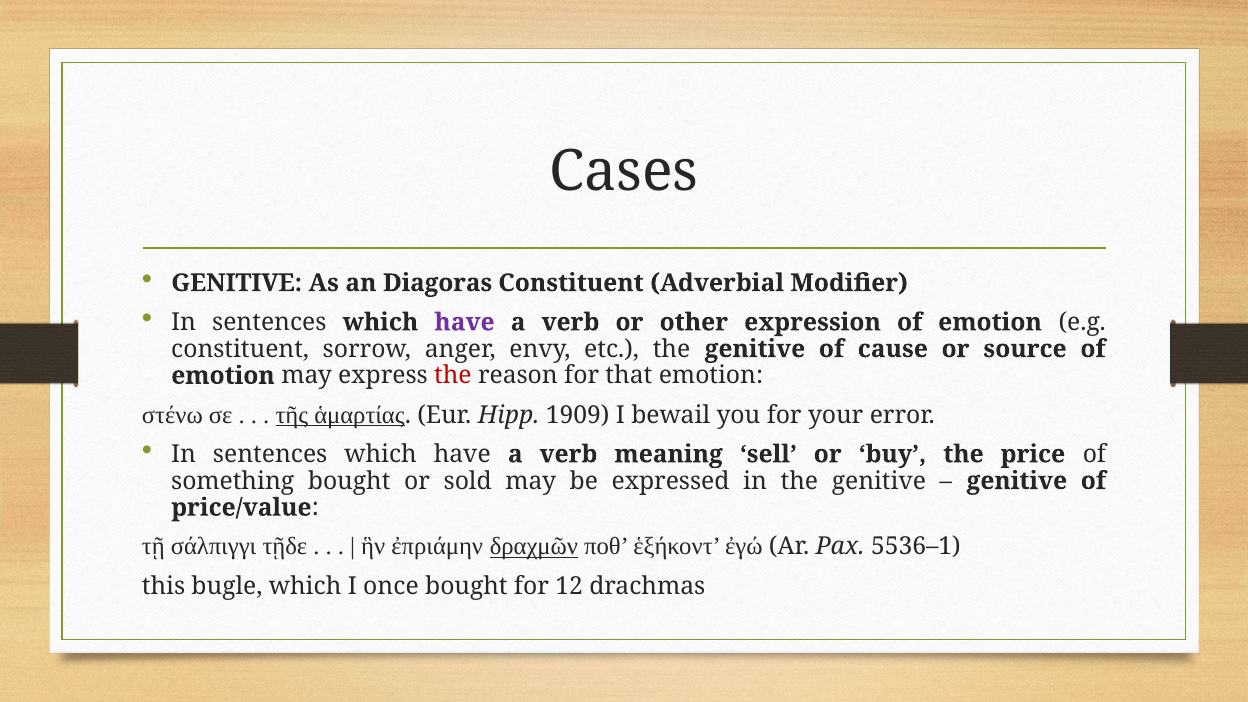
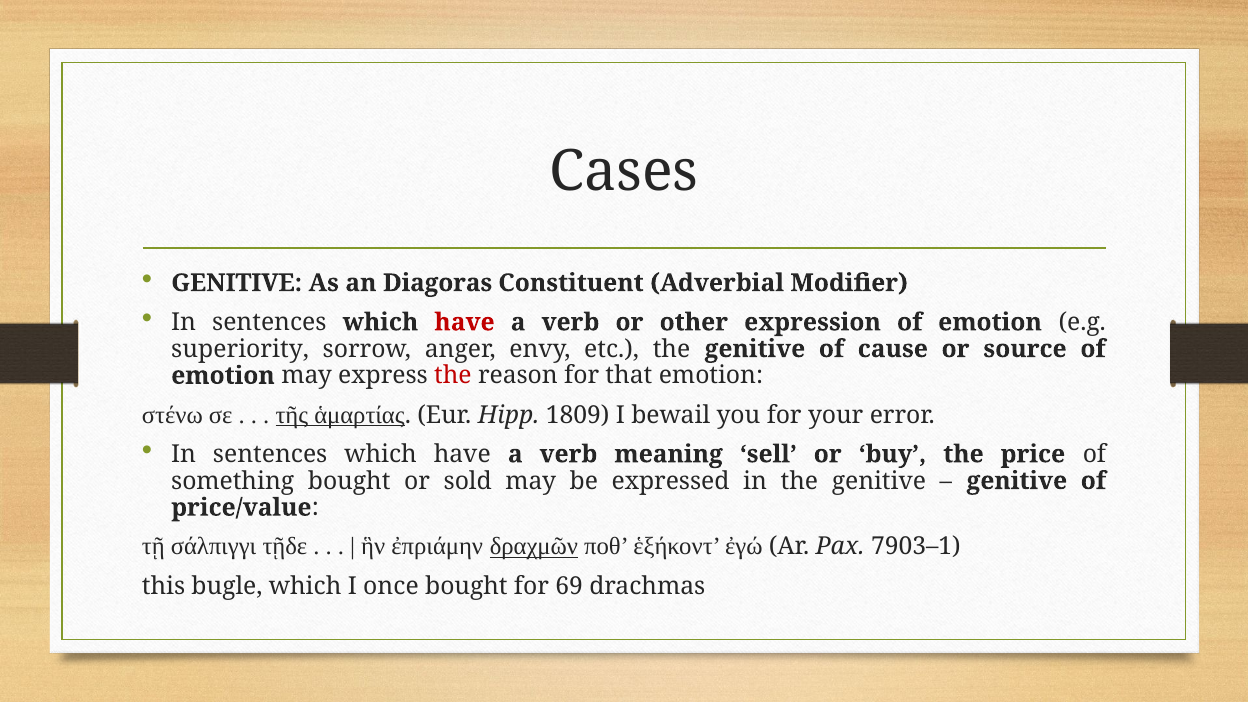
have at (464, 322) colour: purple -> red
constituent at (240, 349): constituent -> superiority
1909: 1909 -> 1809
5536–1: 5536–1 -> 7903–1
12: 12 -> 69
